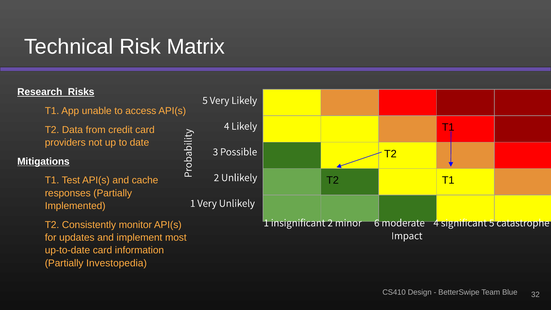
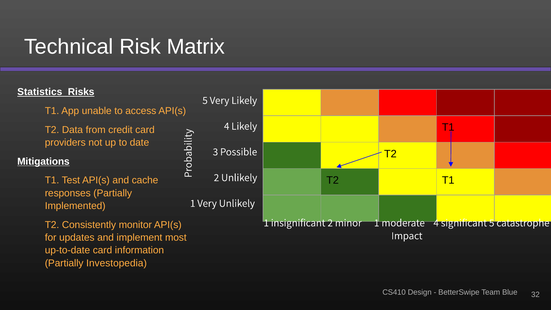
Research: Research -> Statistics
minor 6: 6 -> 1
